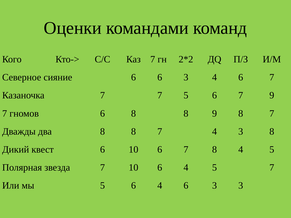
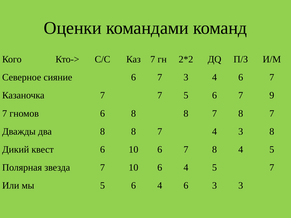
сияние 6 6: 6 -> 7
6 8 8 9: 9 -> 7
